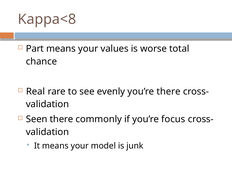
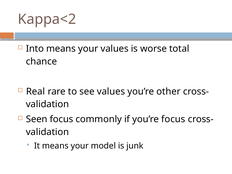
Kappa<8: Kappa<8 -> Kappa<2
Part: Part -> Into
see evenly: evenly -> values
you’re there: there -> other
Seen there: there -> focus
